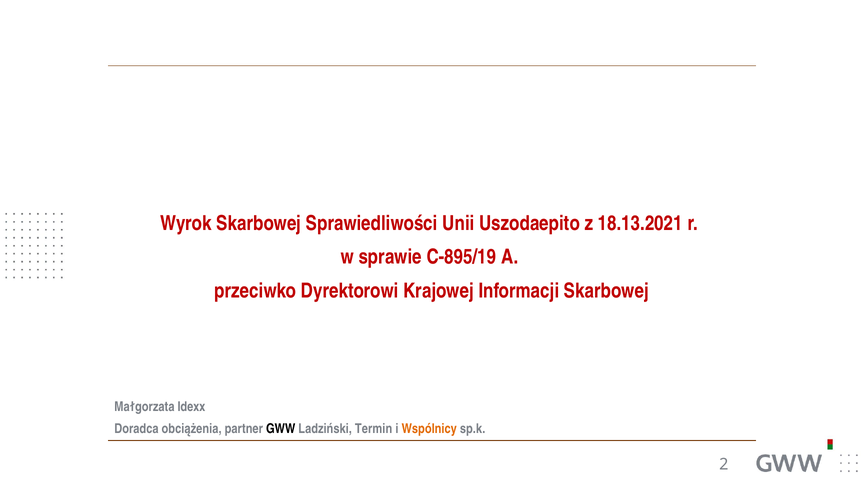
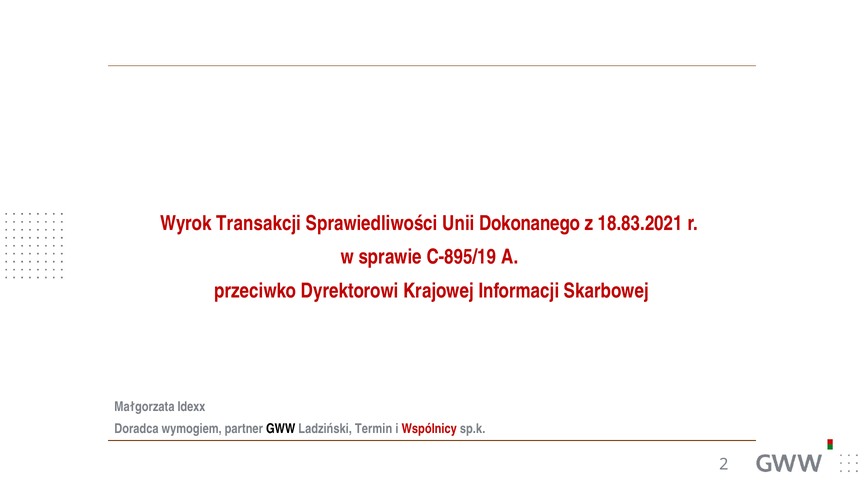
Wyrok Skarbowej: Skarbowej -> Transakcji
Uszodaepito: Uszodaepito -> Dokonanego
18.13.2021: 18.13.2021 -> 18.83.2021
obciążenia: obciążenia -> wymogiem
Wspólnicy colour: orange -> red
